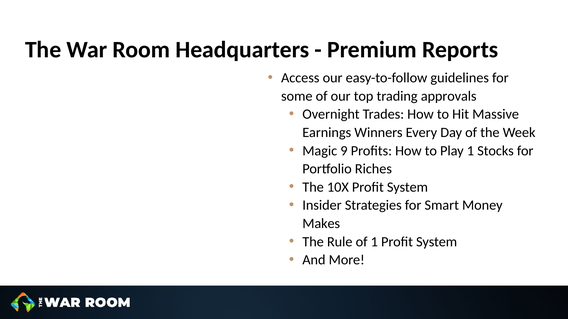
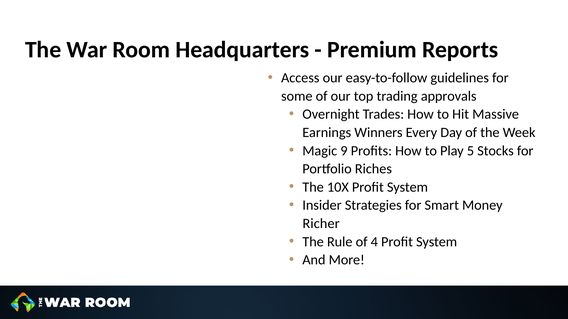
Play 1: 1 -> 5
Makes: Makes -> Richer
of 1: 1 -> 4
